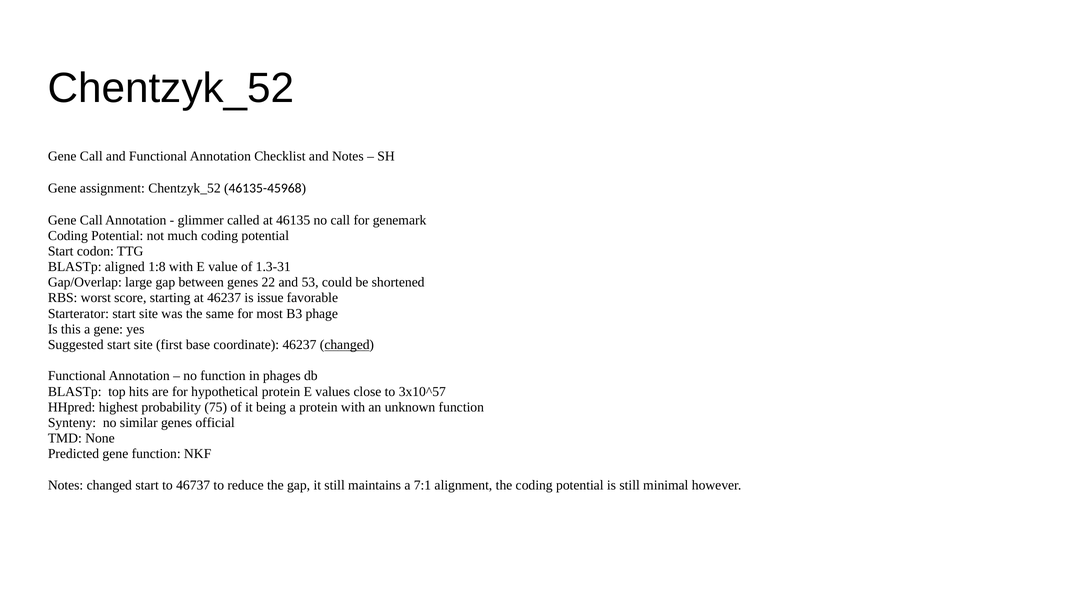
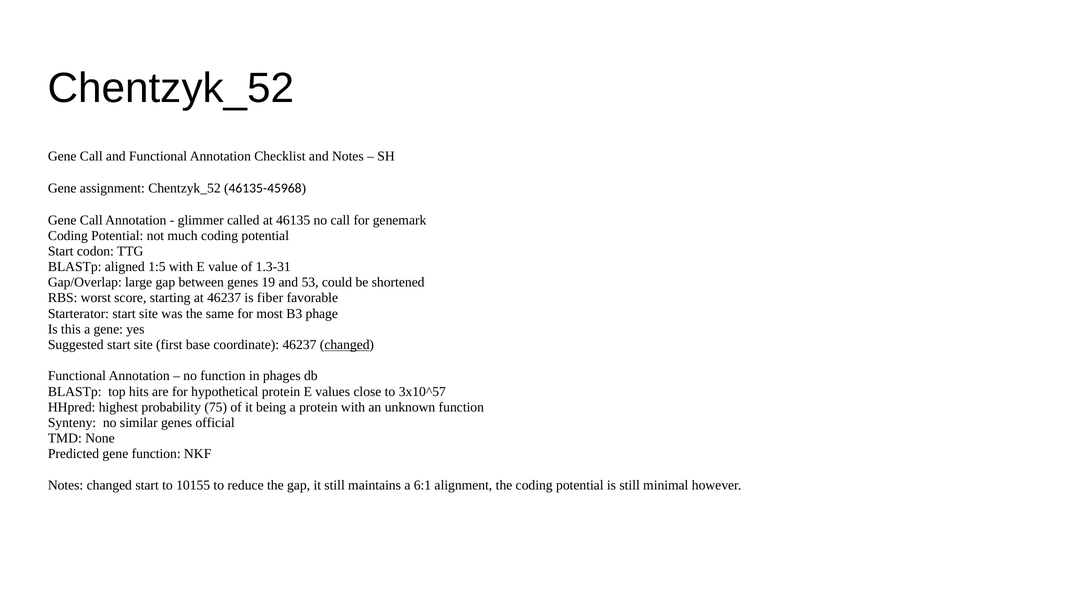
1:8: 1:8 -> 1:5
22: 22 -> 19
issue: issue -> fiber
46737: 46737 -> 10155
7:1: 7:1 -> 6:1
